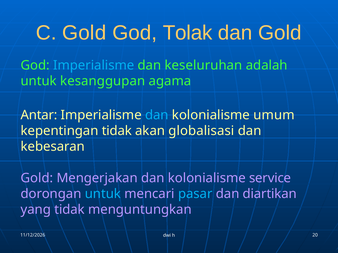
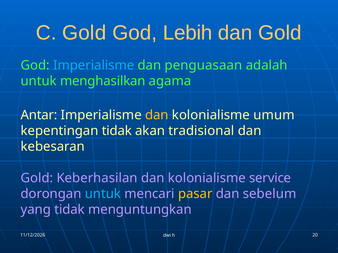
Tolak: Tolak -> Lebih
keseluruhan: keseluruhan -> penguasaan
kesanggupan: kesanggupan -> menghasilkan
dan at (157, 115) colour: light blue -> yellow
globalisasi: globalisasi -> tradisional
Mengerjakan: Mengerjakan -> Keberhasilan
pasar colour: light blue -> yellow
diartikan: diartikan -> sebelum
